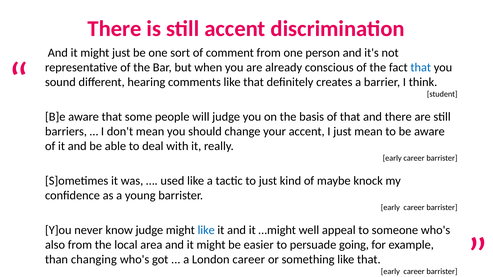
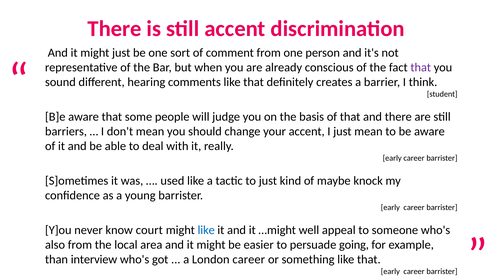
that at (421, 68) colour: blue -> purple
know judge: judge -> court
changing: changing -> interview
